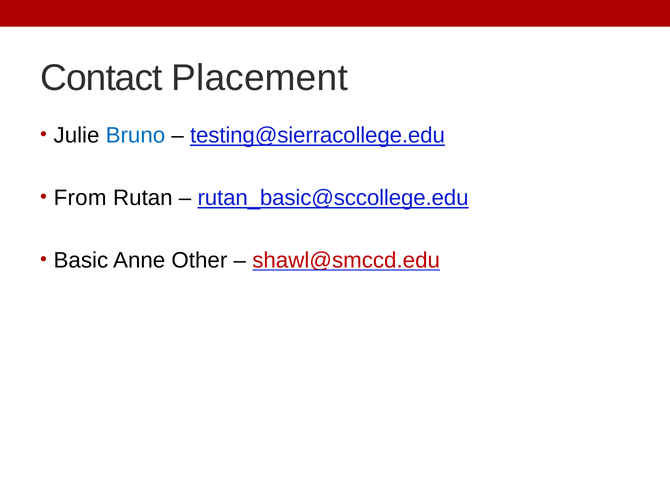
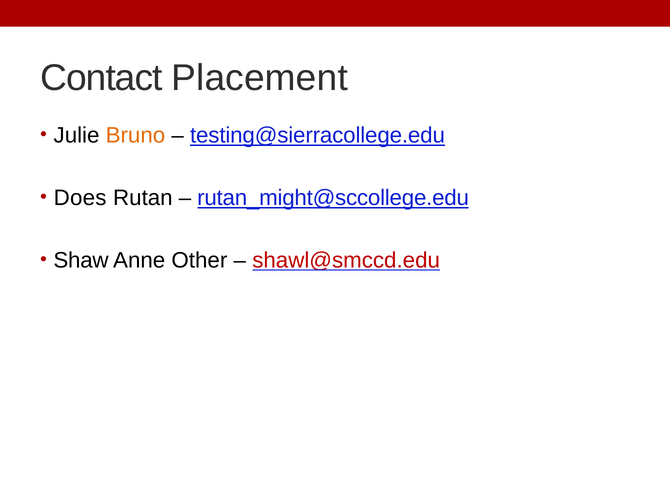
Bruno colour: blue -> orange
From: From -> Does
rutan_basic@sccollege.edu: rutan_basic@sccollege.edu -> rutan_might@sccollege.edu
Basic: Basic -> Shaw
